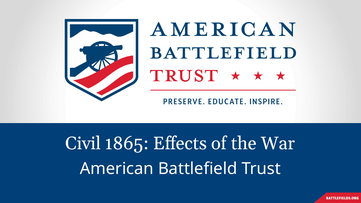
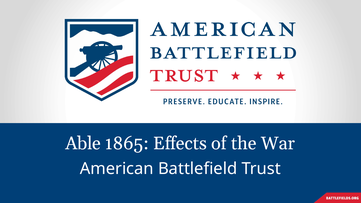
Civil: Civil -> Able
